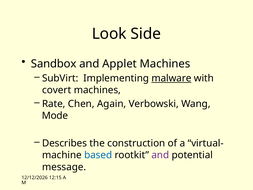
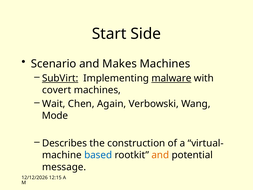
Look: Look -> Start
Sandbox: Sandbox -> Scenario
Applet: Applet -> Makes
SubVirt underline: none -> present
Rate: Rate -> Wait
and at (160, 155) colour: purple -> orange
